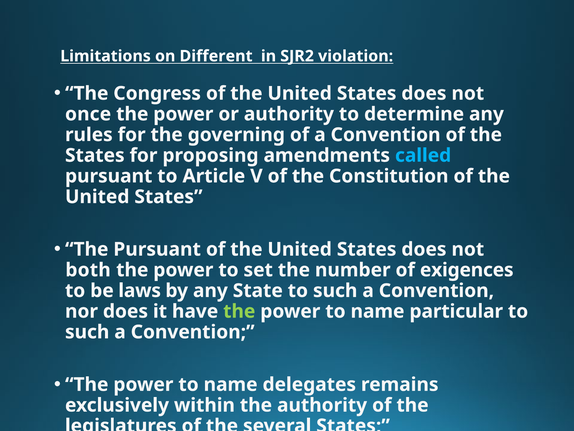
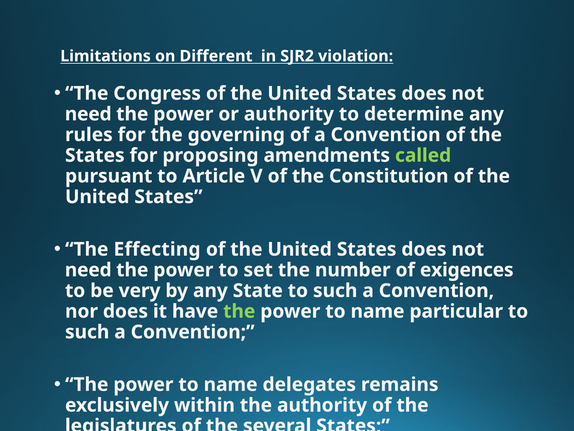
once at (88, 114): once -> need
called colour: light blue -> light green
The Pursuant: Pursuant -> Effecting
both at (88, 270): both -> need
laws: laws -> very
